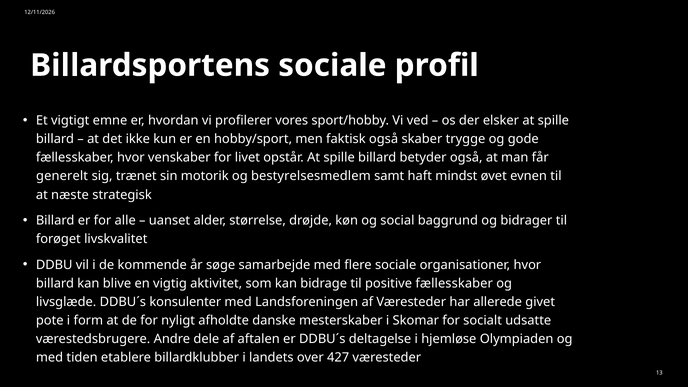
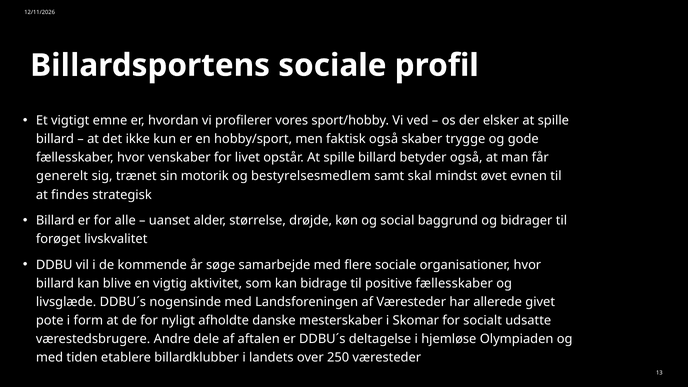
haft: haft -> skal
næste: næste -> findes
konsulenter: konsulenter -> nogensinde
427: 427 -> 250
